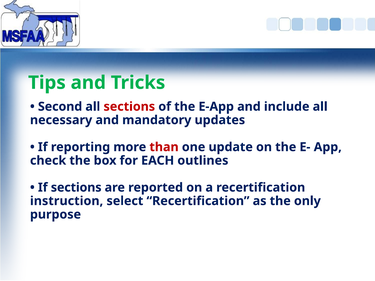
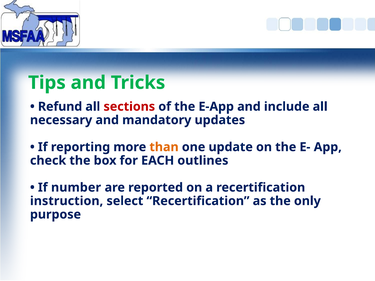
Second: Second -> Refund
than colour: red -> orange
If sections: sections -> number
